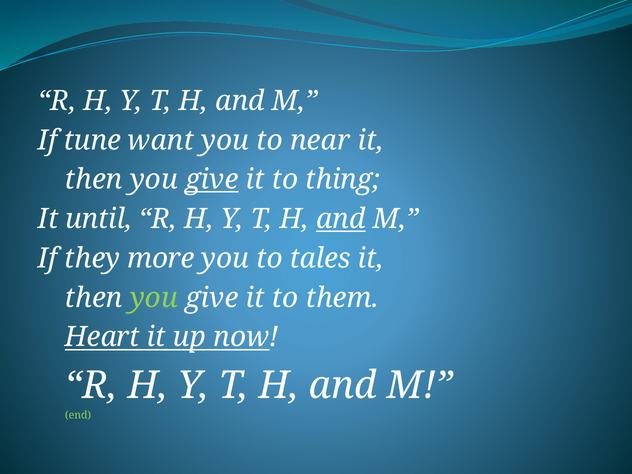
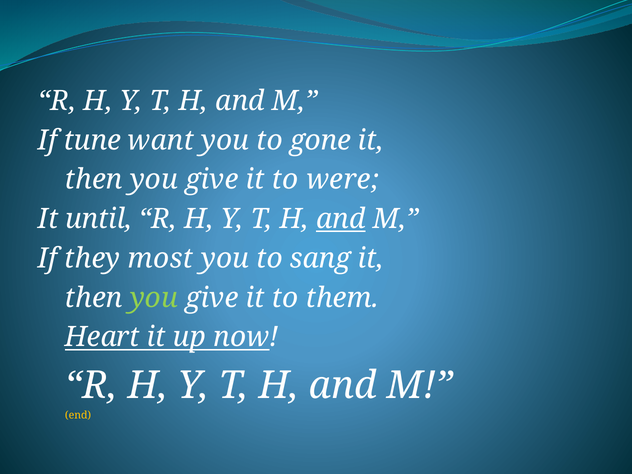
near: near -> gone
give at (212, 180) underline: present -> none
thing: thing -> were
more: more -> most
tales: tales -> sang
end colour: light green -> yellow
